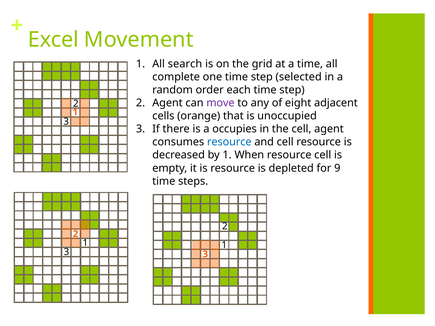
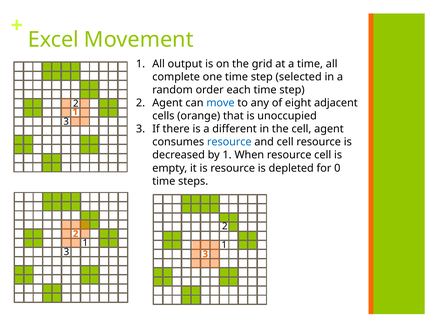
search: search -> output
move colour: purple -> blue
occupies: occupies -> different
9: 9 -> 0
